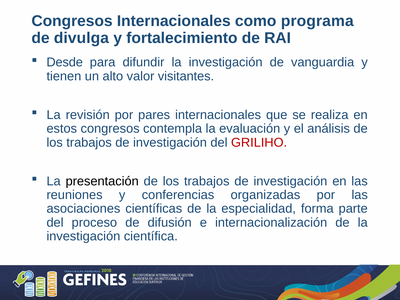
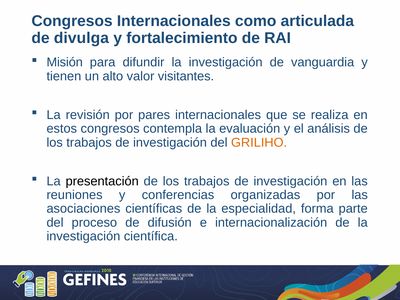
programa: programa -> articulada
Desde: Desde -> Misión
GRILIHO colour: red -> orange
